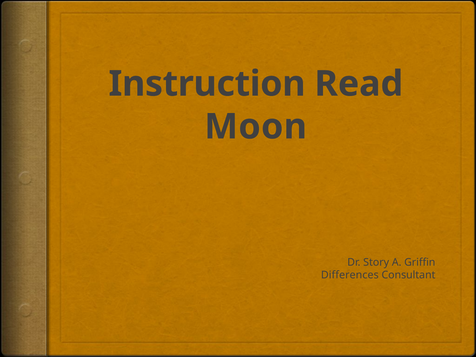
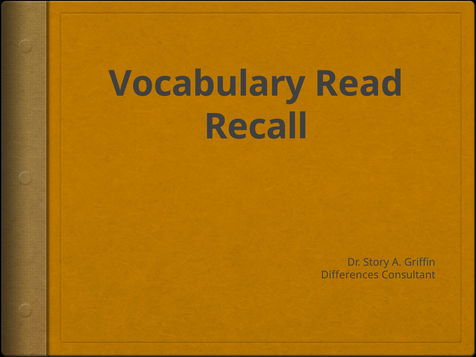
Instruction: Instruction -> Vocabulary
Moon: Moon -> Recall
